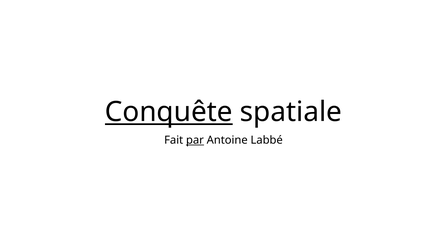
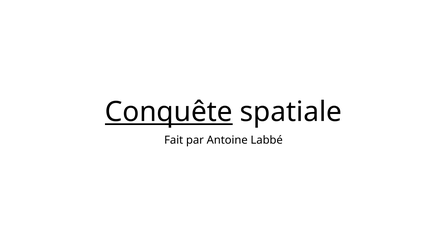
par underline: present -> none
